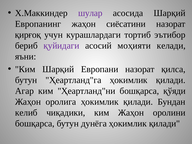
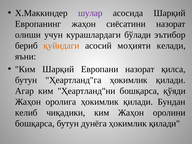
қирғоқ: қирғоқ -> олиши
тортиб: тортиб -> бўлади
қуйидаги colour: purple -> orange
